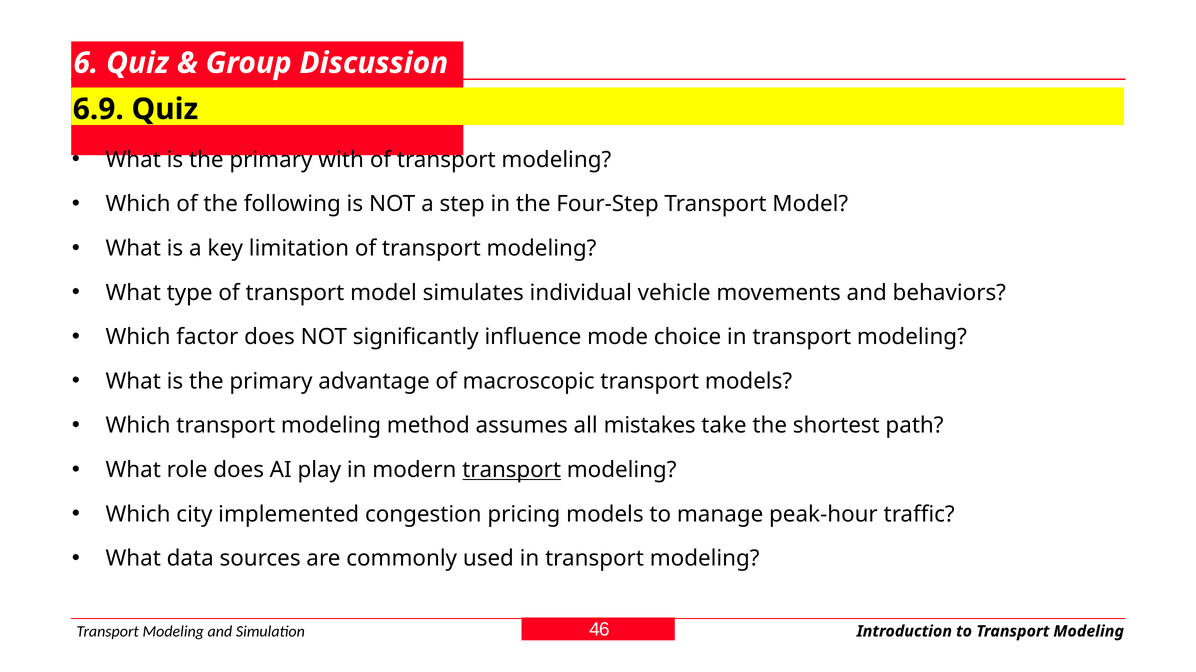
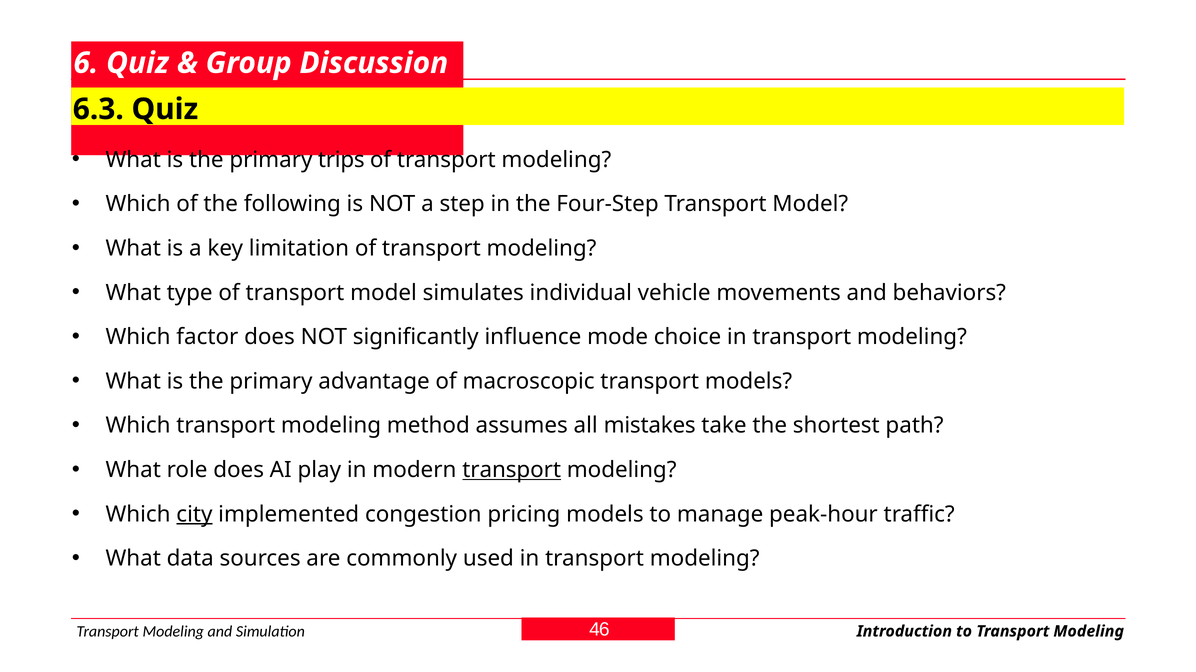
6.9: 6.9 -> 6.3
with: with -> trips
city underline: none -> present
